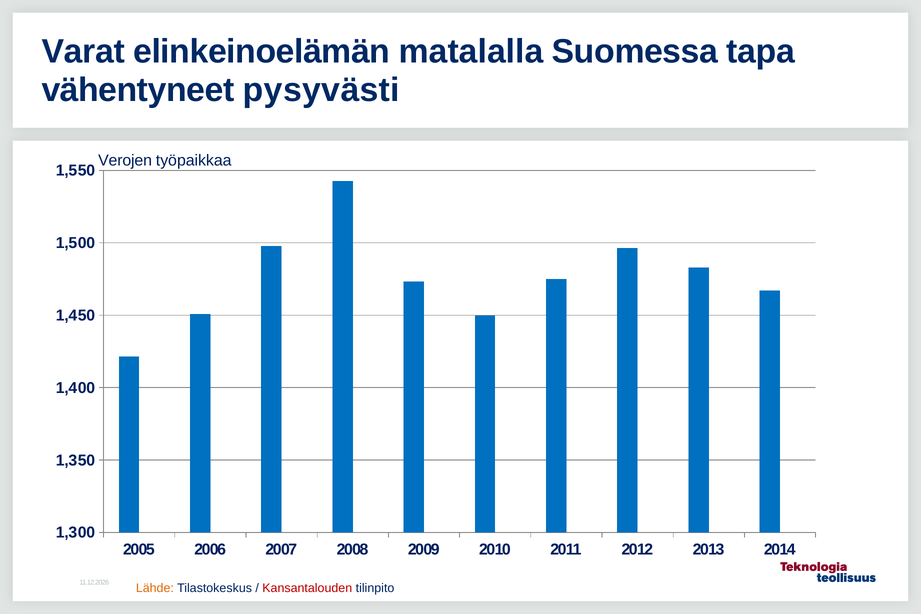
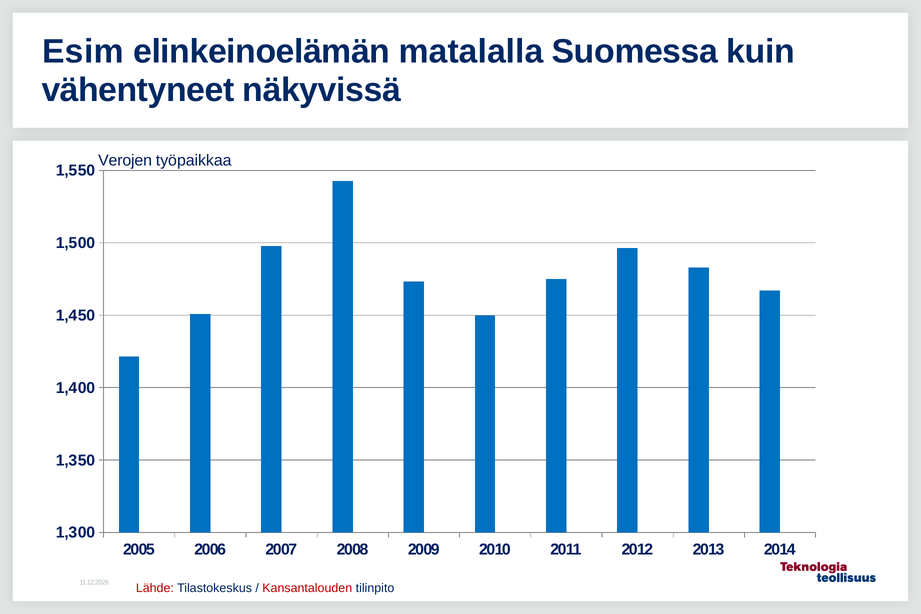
Varat: Varat -> Esim
tapa: tapa -> kuin
pysyvästi: pysyvästi -> näkyvissä
Lähde colour: orange -> red
